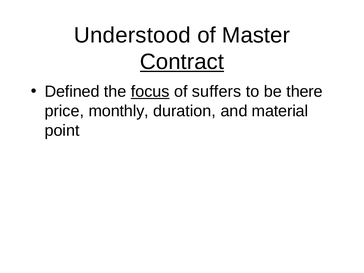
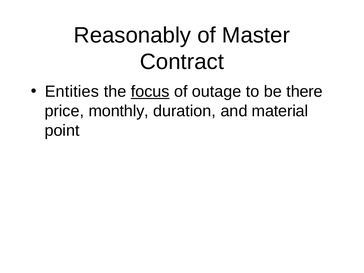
Understood: Understood -> Reasonably
Contract underline: present -> none
Defined: Defined -> Entities
suffers: suffers -> outage
